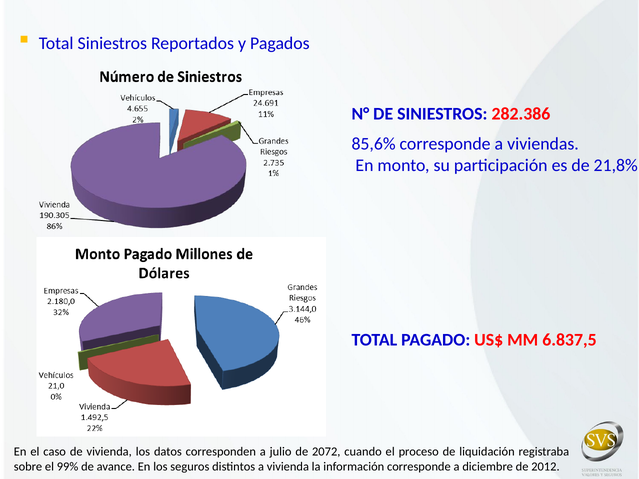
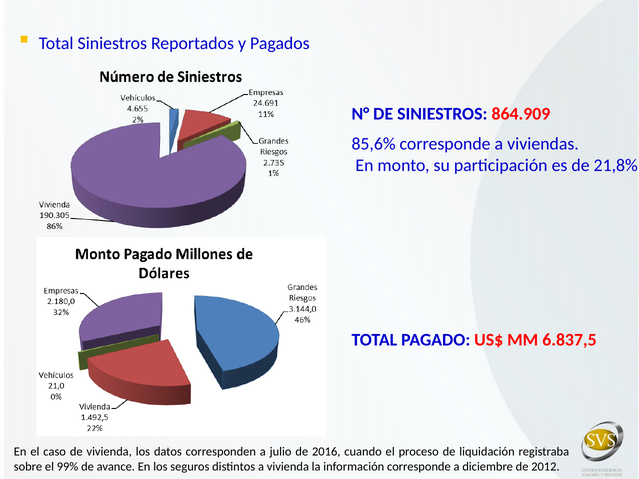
282.386: 282.386 -> 864.909
2072: 2072 -> 2016
